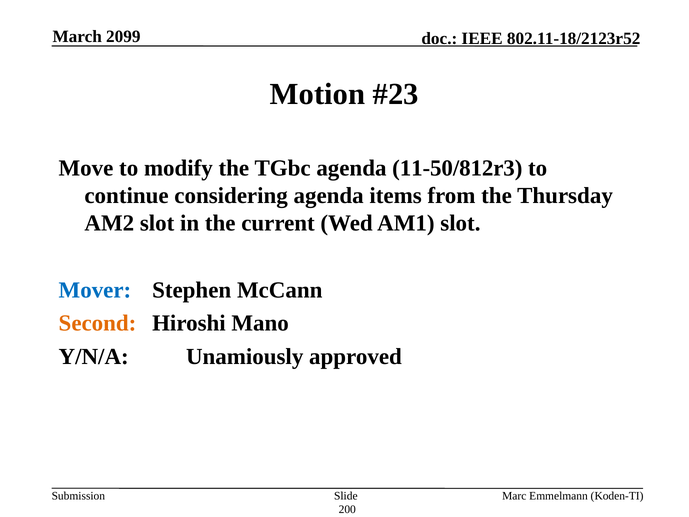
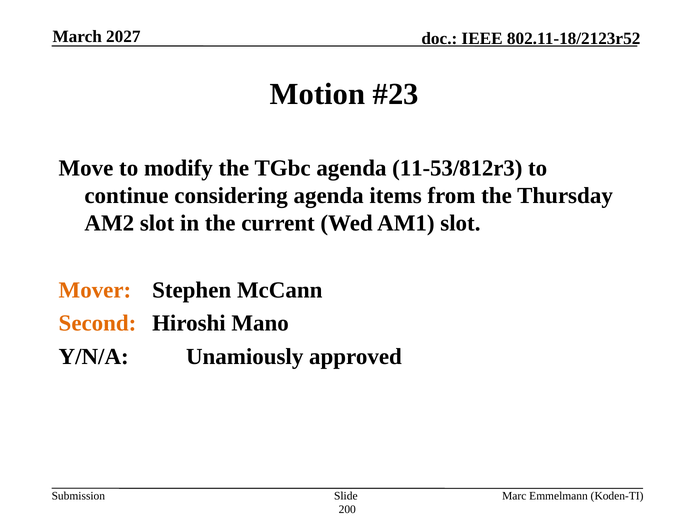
2099: 2099 -> 2027
11-50/812r3: 11-50/812r3 -> 11-53/812r3
Mover colour: blue -> orange
